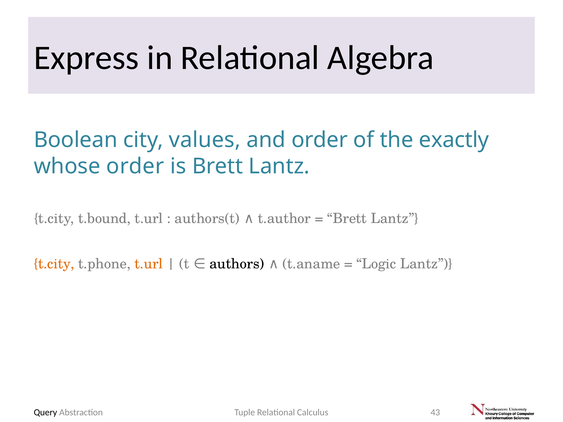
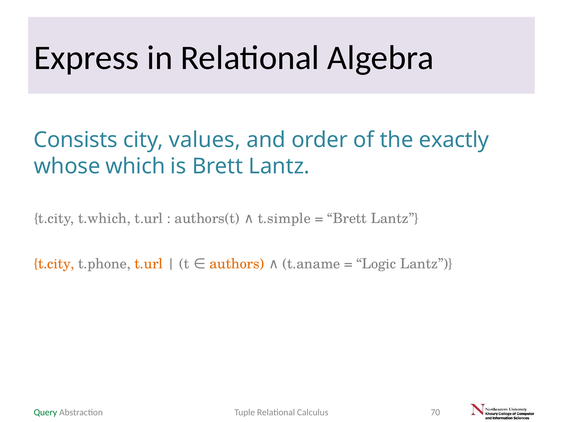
Boolean: Boolean -> Consists
whose order: order -> which
t.bound: t.bound -> t.which
t.author: t.author -> t.simple
authors colour: black -> orange
43: 43 -> 70
Query colour: black -> green
